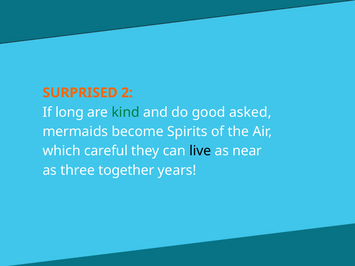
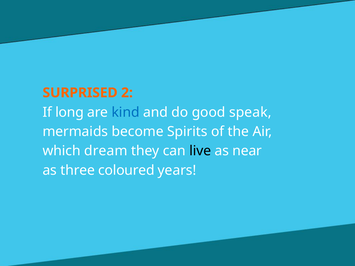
kind colour: green -> blue
asked: asked -> speak
careful: careful -> dream
together: together -> coloured
